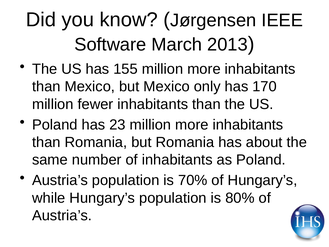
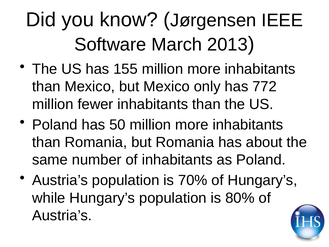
170: 170 -> 772
23: 23 -> 50
